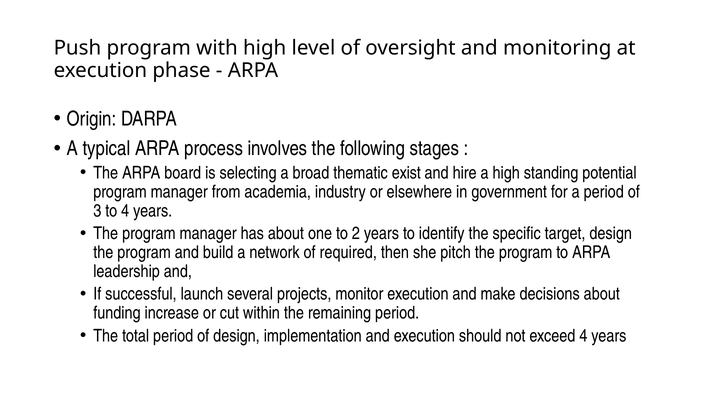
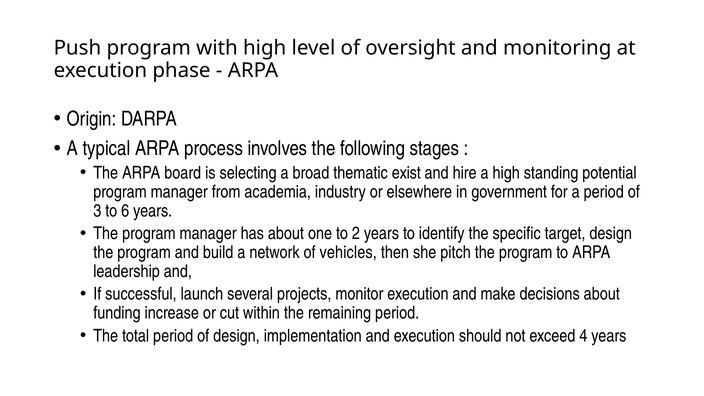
to 4: 4 -> 6
required: required -> vehicles
